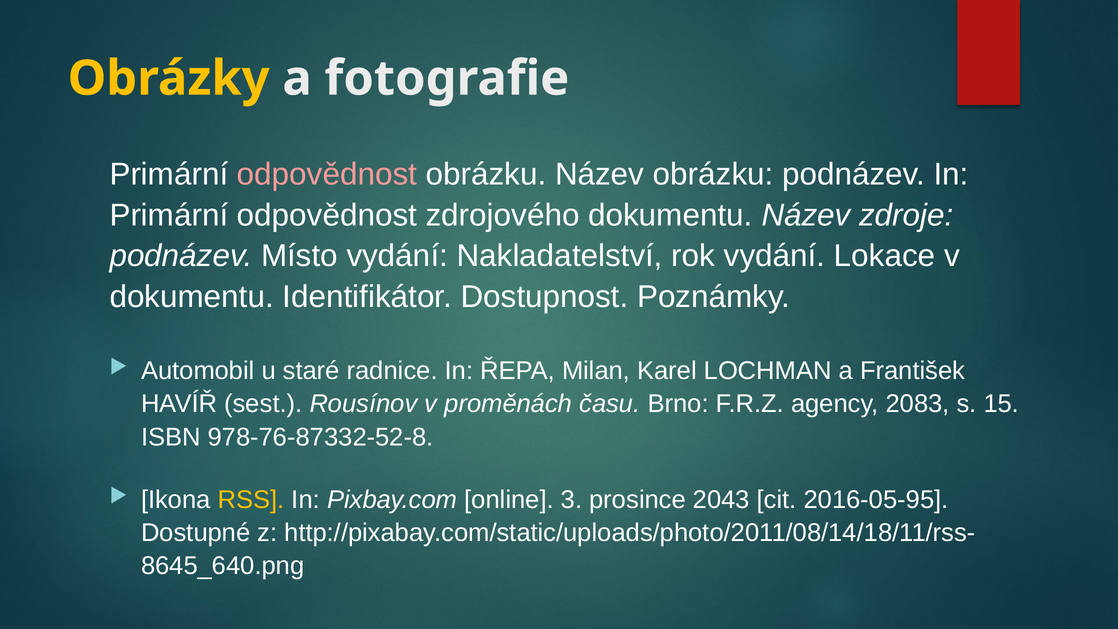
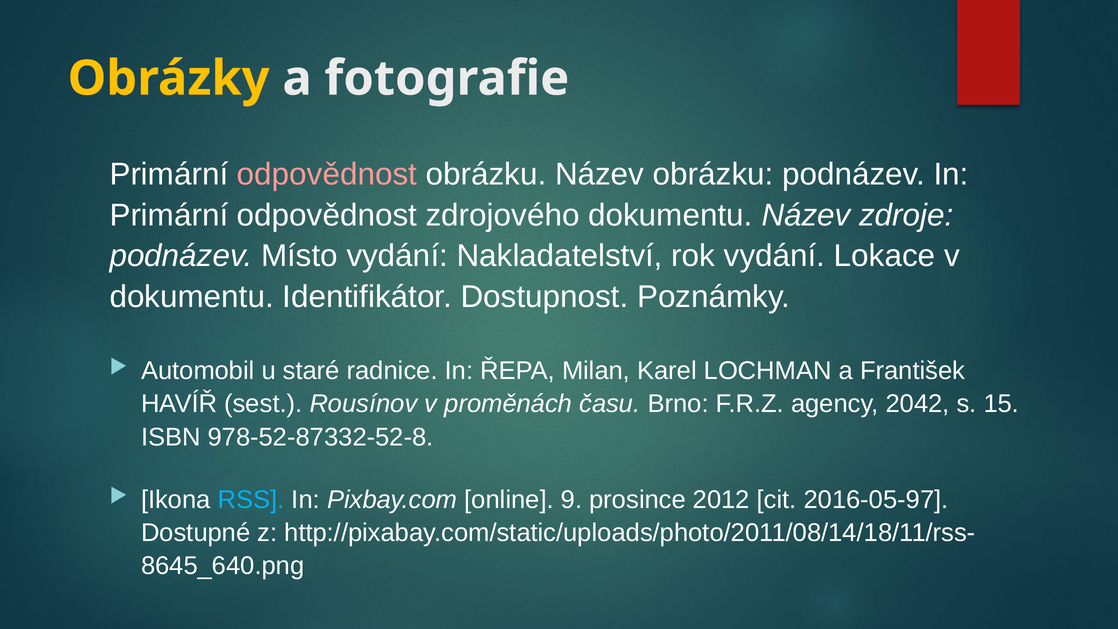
2083: 2083 -> 2042
978-76-87332-52-8: 978-76-87332-52-8 -> 978-52-87332-52-8
RSS colour: yellow -> light blue
3: 3 -> 9
2043: 2043 -> 2012
2016-05-95: 2016-05-95 -> 2016-05-97
